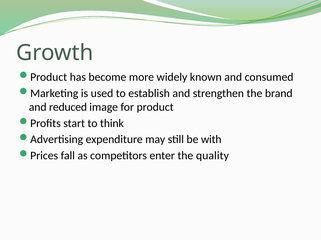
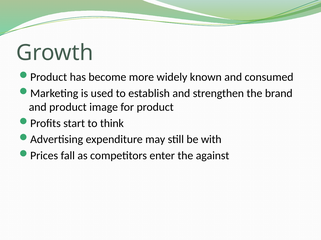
and reduced: reduced -> product
quality: quality -> against
